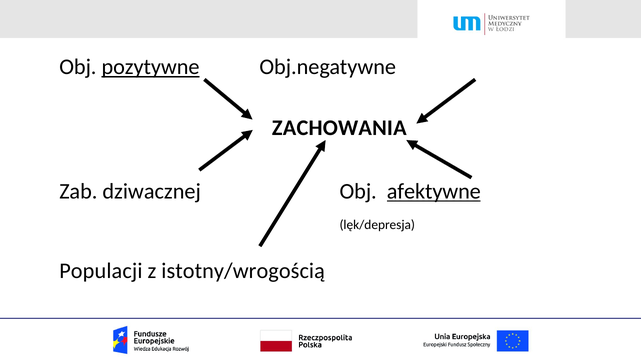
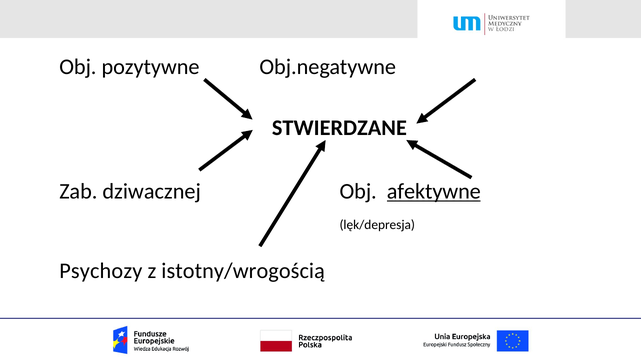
pozytywne underline: present -> none
ZACHOWANIA: ZACHOWANIA -> STWIERDZANE
Populacji: Populacji -> Psychozy
